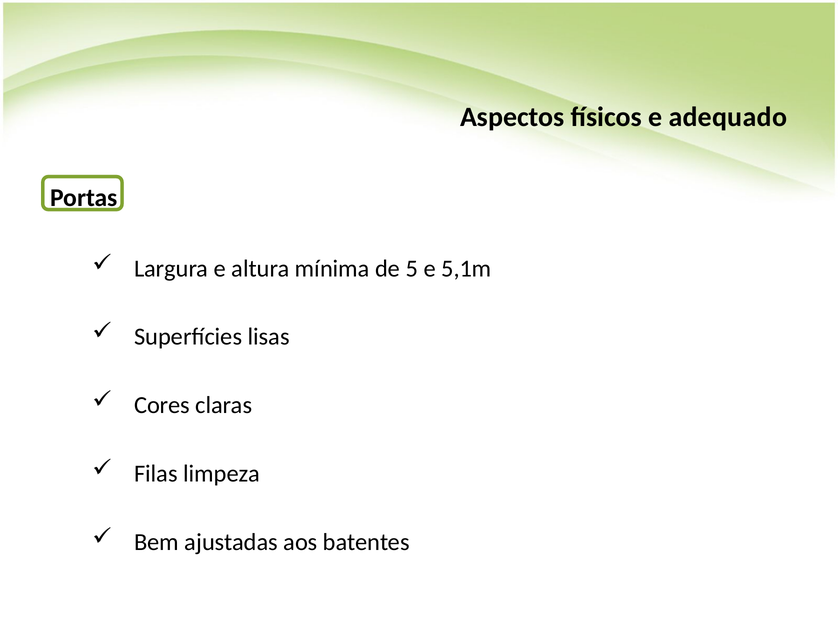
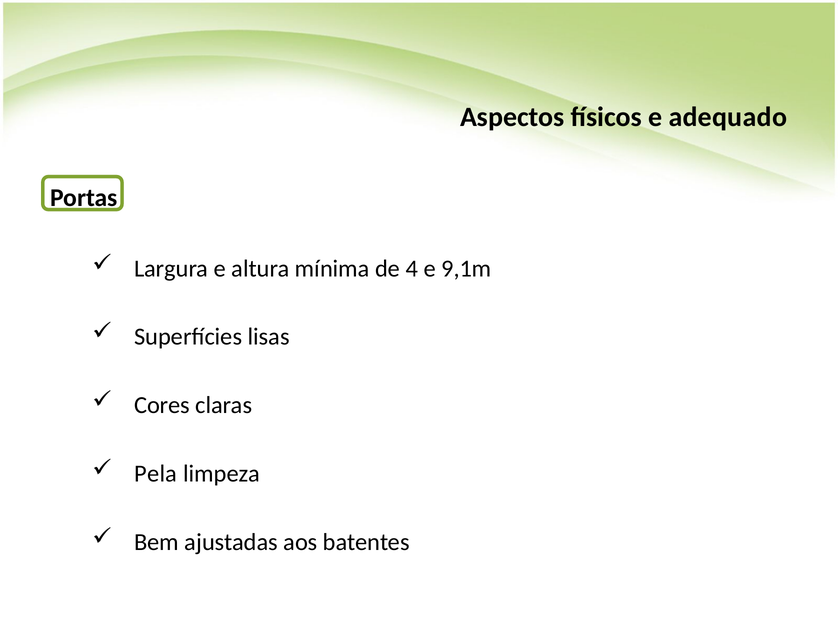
5: 5 -> 4
5,1m: 5,1m -> 9,1m
Filas: Filas -> Pela
